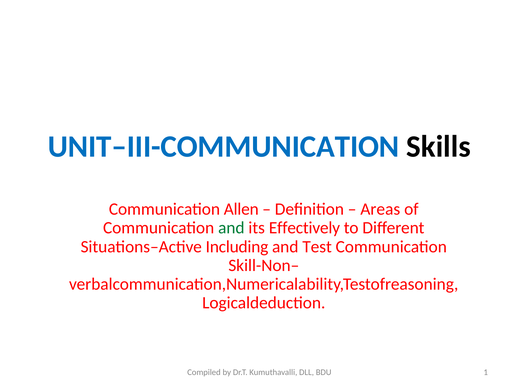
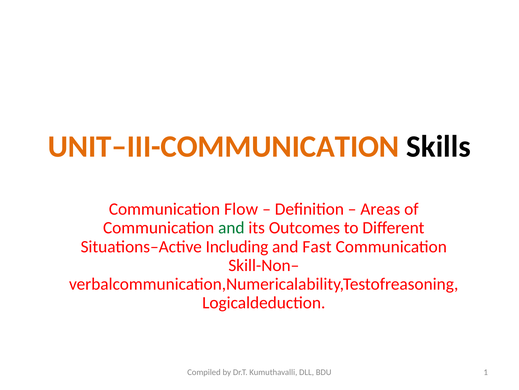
UNIT–III-COMMUNICATION colour: blue -> orange
Allen: Allen -> Flow
Effectively: Effectively -> Outcomes
Test: Test -> Fast
